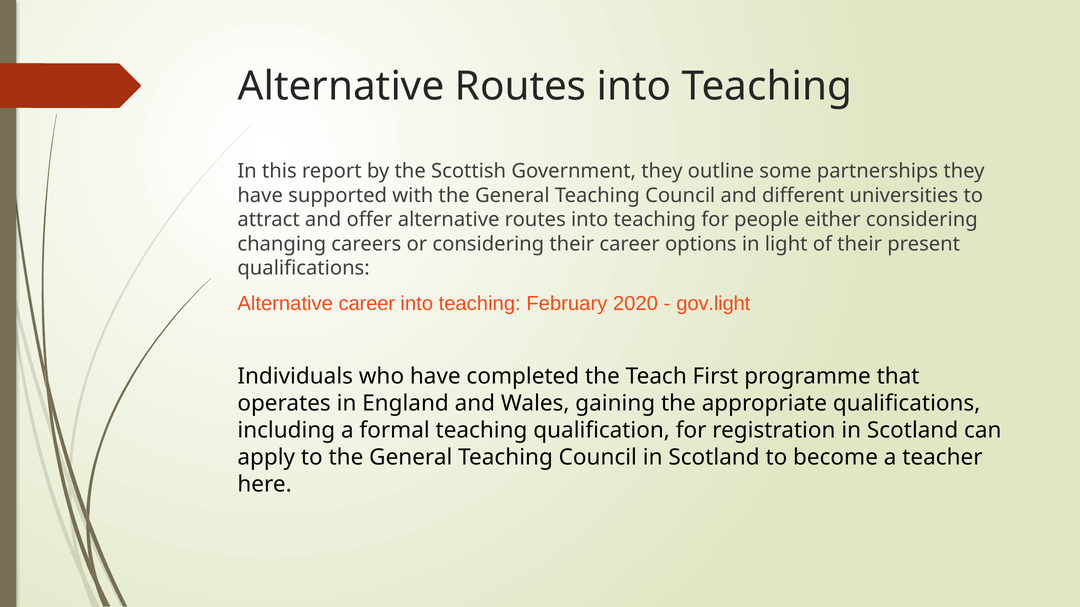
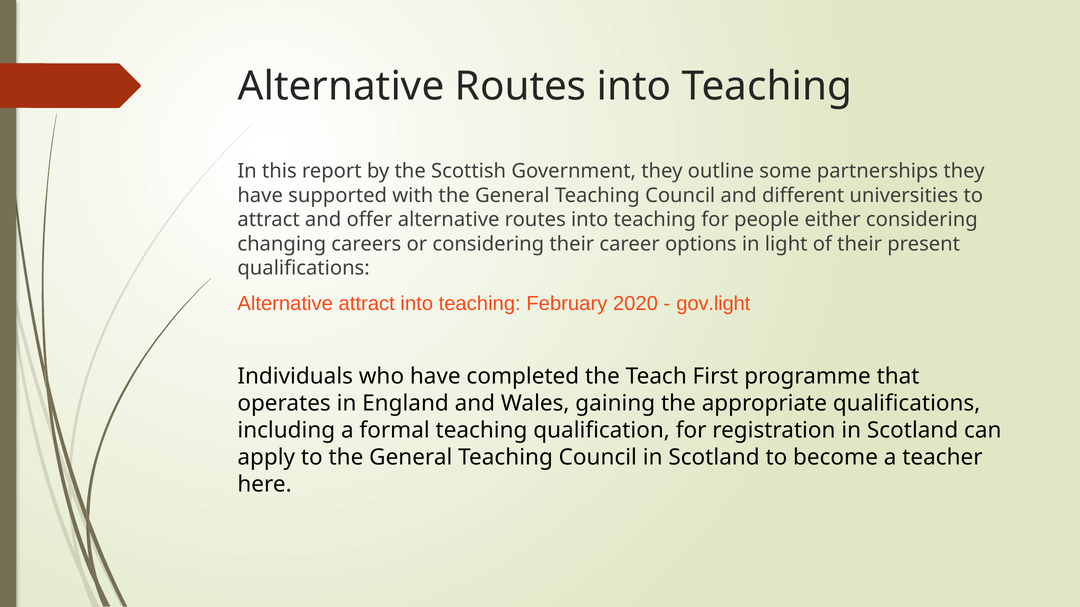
Alternative career: career -> attract
